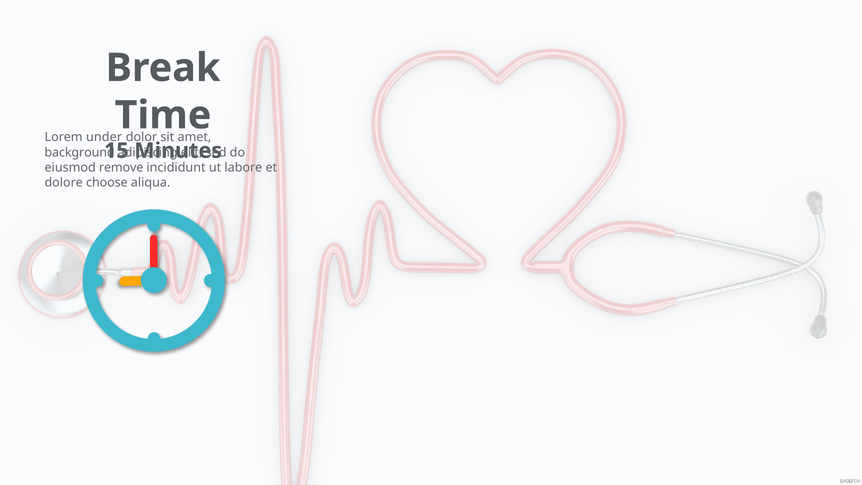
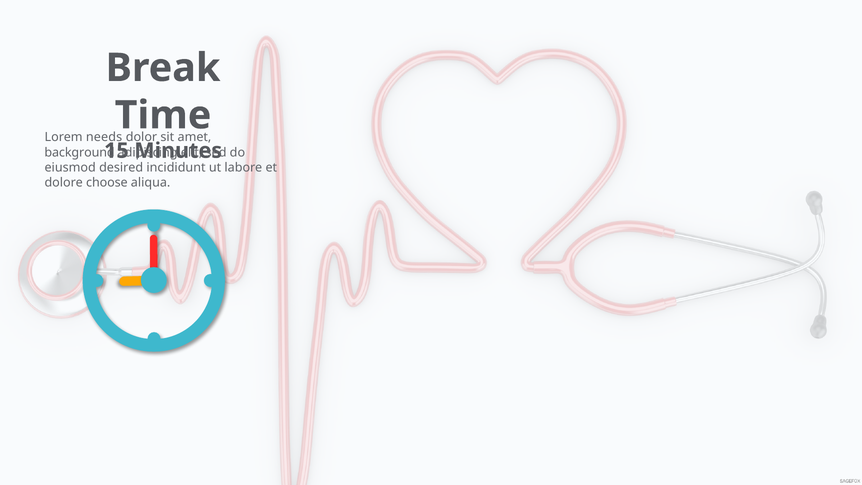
under: under -> needs
remove: remove -> desired
